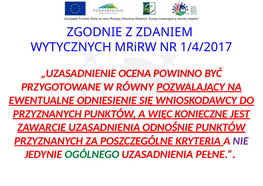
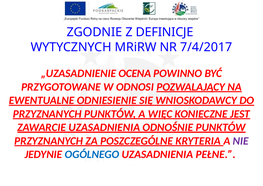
ZDANIEM: ZDANIEM -> DEFINICJE
1/4/2017: 1/4/2017 -> 7/4/2017
RÓWNY: RÓWNY -> ODNOSI
OGÓLNEGO colour: green -> blue
